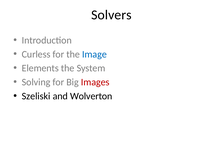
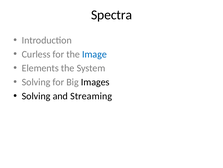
Solvers: Solvers -> Spectra
Images colour: red -> black
Szeliski at (36, 96): Szeliski -> Solving
Wolverton: Wolverton -> Streaming
